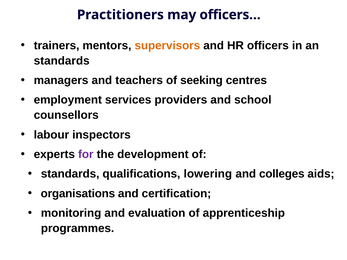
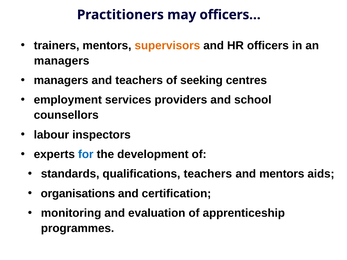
standards at (62, 61): standards -> managers
for colour: purple -> blue
qualifications lowering: lowering -> teachers
and colleges: colleges -> mentors
